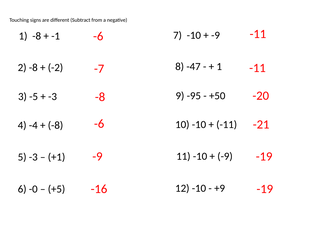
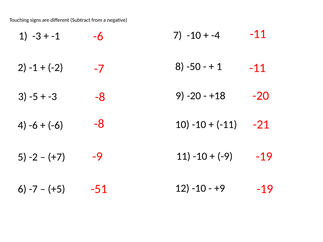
-9 at (216, 35): -9 -> -4
1 -8: -8 -> -3
-47: -47 -> -50
2 -8: -8 -> -1
9 -95: -95 -> -20
+50: +50 -> +18
-6 at (99, 124): -6 -> -8
4 -4: -4 -> -6
-8 at (55, 126): -8 -> -6
5 -3: -3 -> -2
+1: +1 -> +7
-16: -16 -> -51
6 -0: -0 -> -7
